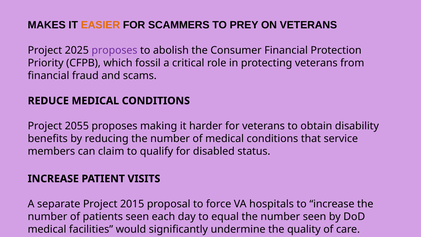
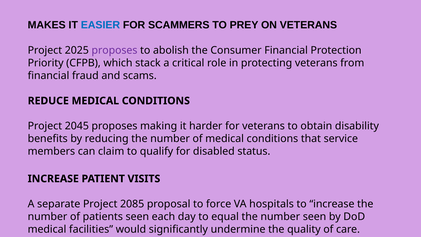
EASIER colour: orange -> blue
fossil: fossil -> stack
2055: 2055 -> 2045
2015: 2015 -> 2085
